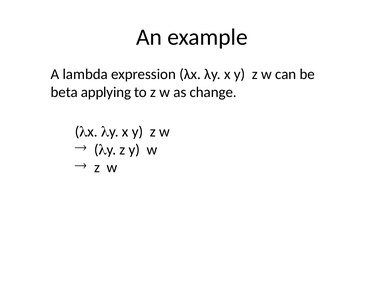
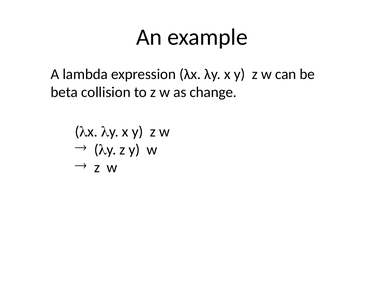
applying: applying -> collision
